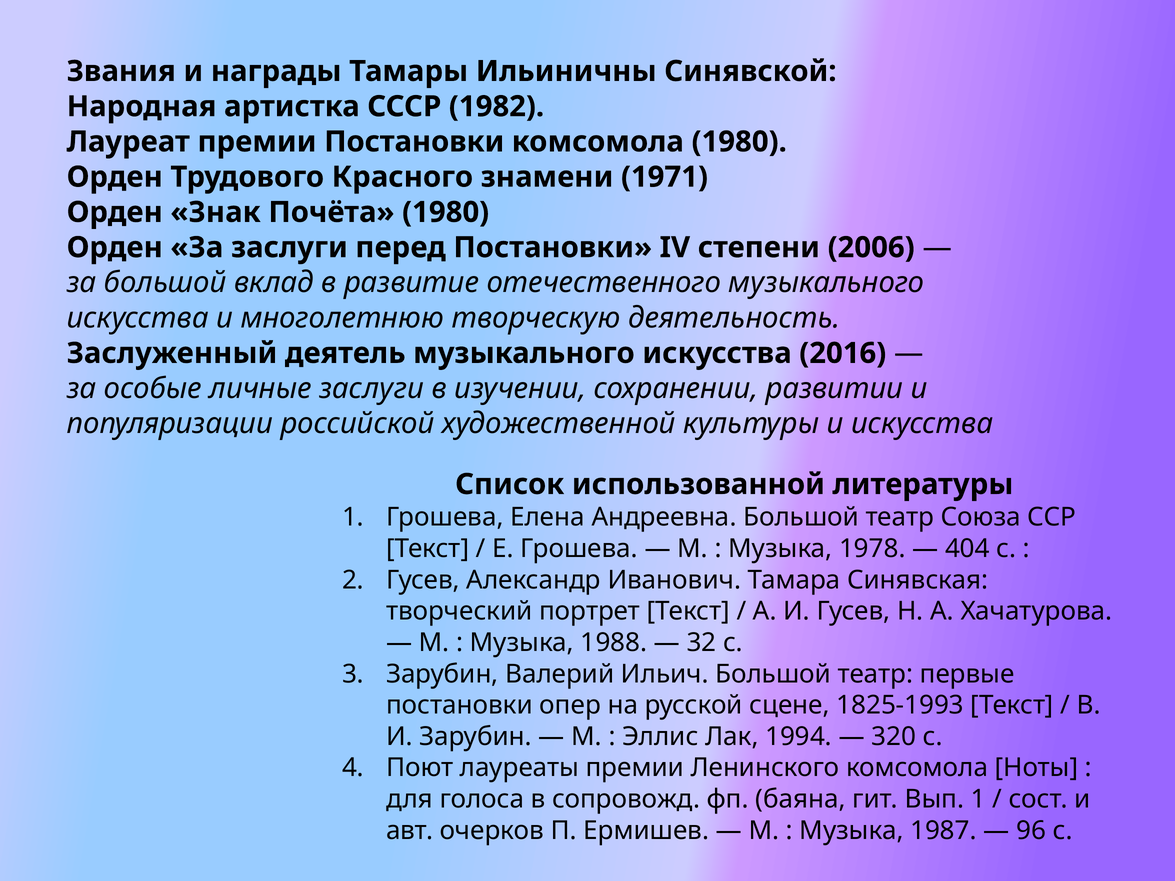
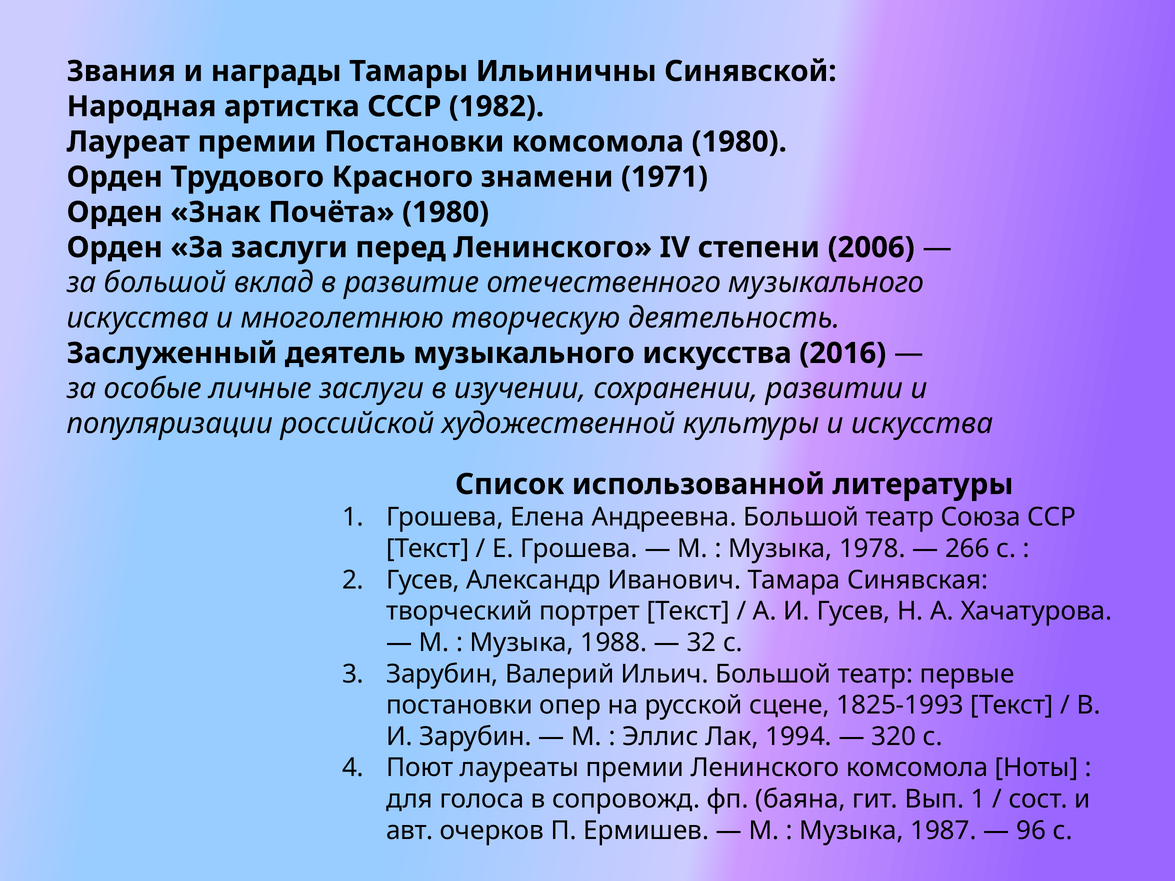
перед Постановки: Постановки -> Ленинского
404: 404 -> 266
